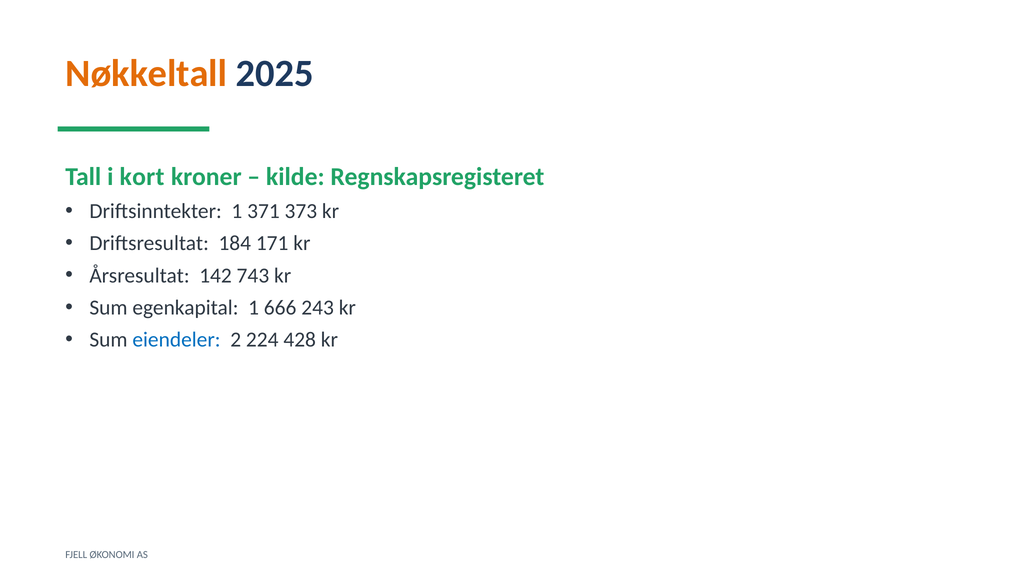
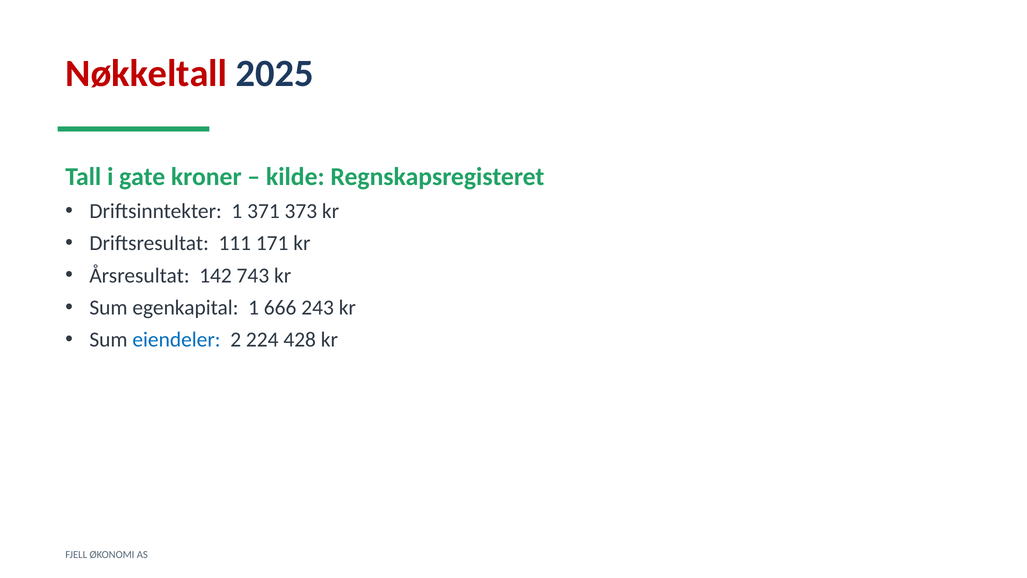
Nøkkeltall colour: orange -> red
kort: kort -> gate
184: 184 -> 111
